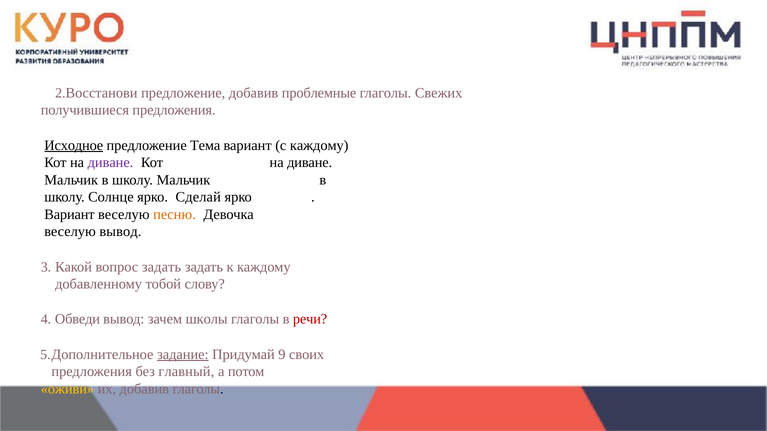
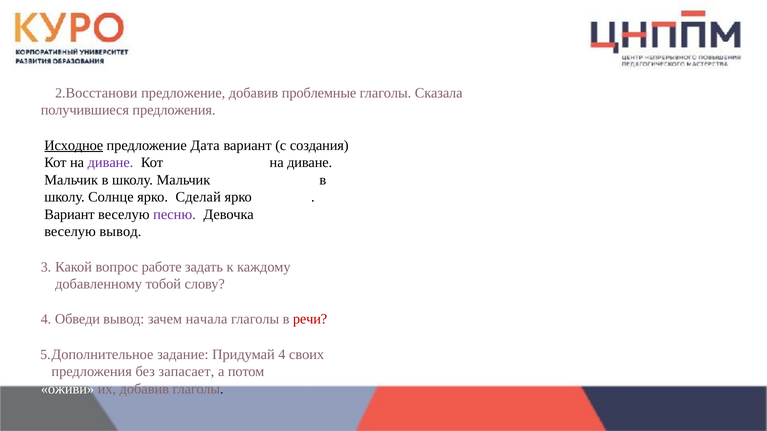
Свежих: Свежих -> Сказала
Тема: Тема -> Дата
с каждому: каждому -> создания
песню colour: orange -> purple
вопрос задать: задать -> работе
школы: школы -> начала
задание underline: present -> none
Придумай 9: 9 -> 4
главный: главный -> запасает
оживи colour: yellow -> white
